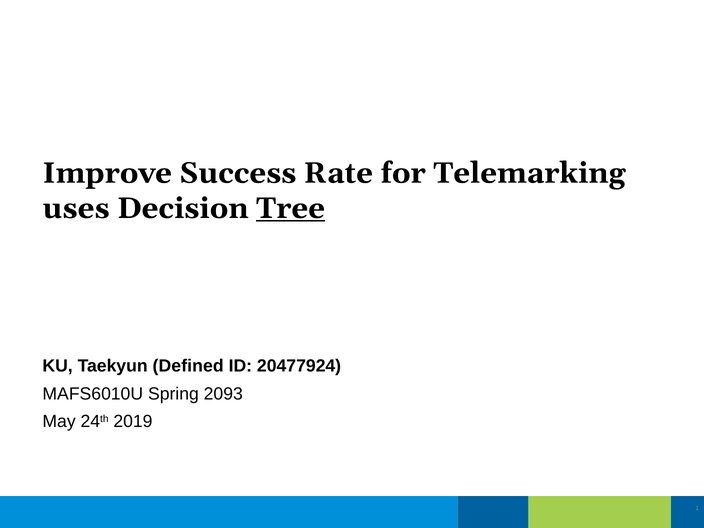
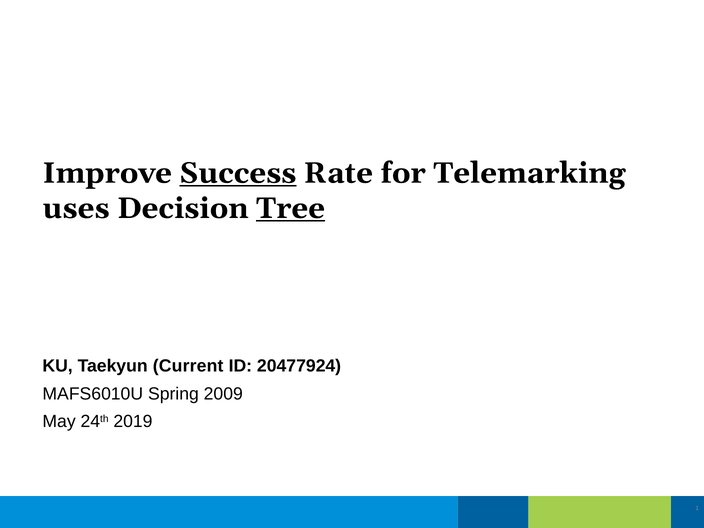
Success underline: none -> present
Defined: Defined -> Current
2093: 2093 -> 2009
